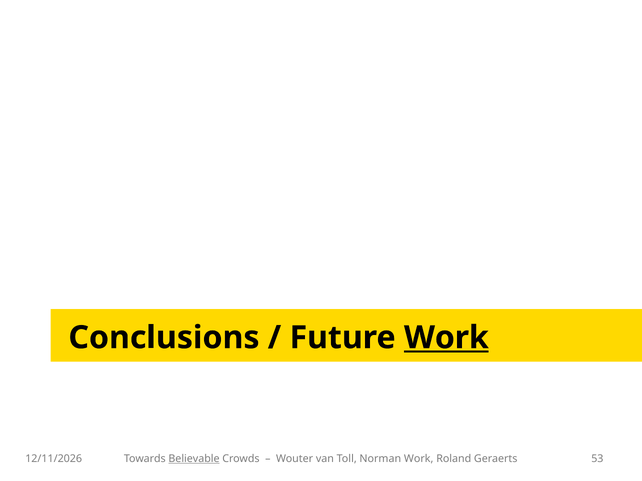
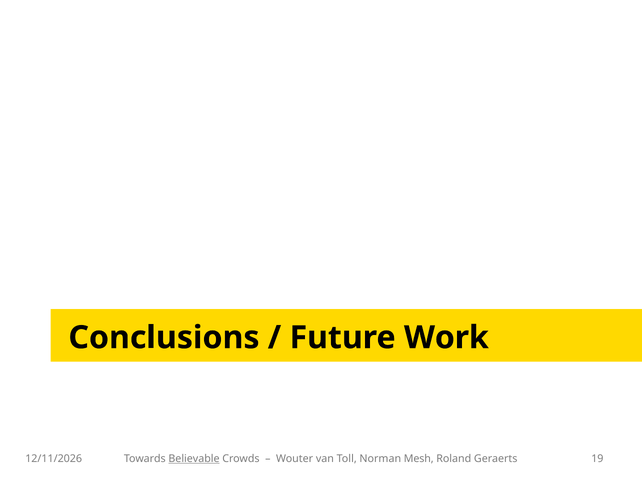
Work at (446, 338) underline: present -> none
Norman Work: Work -> Mesh
53: 53 -> 19
